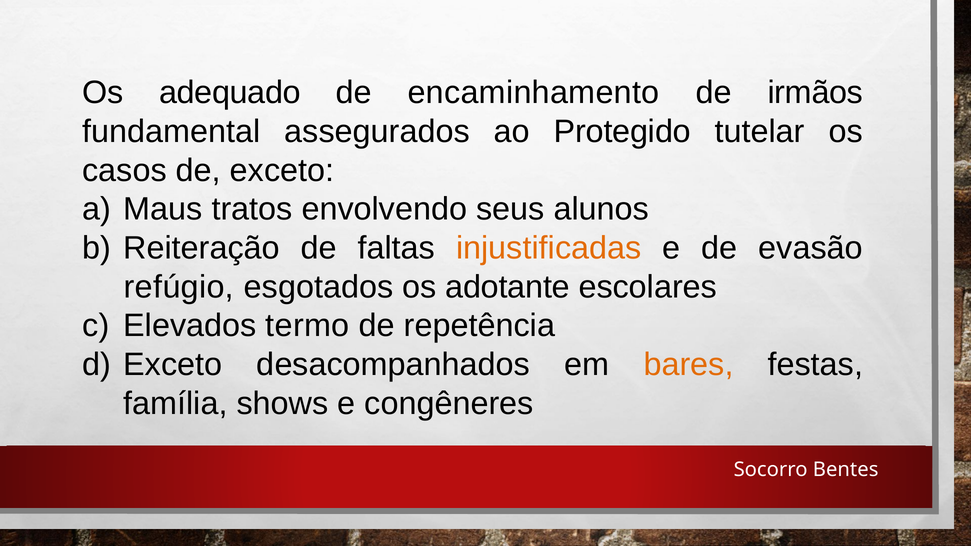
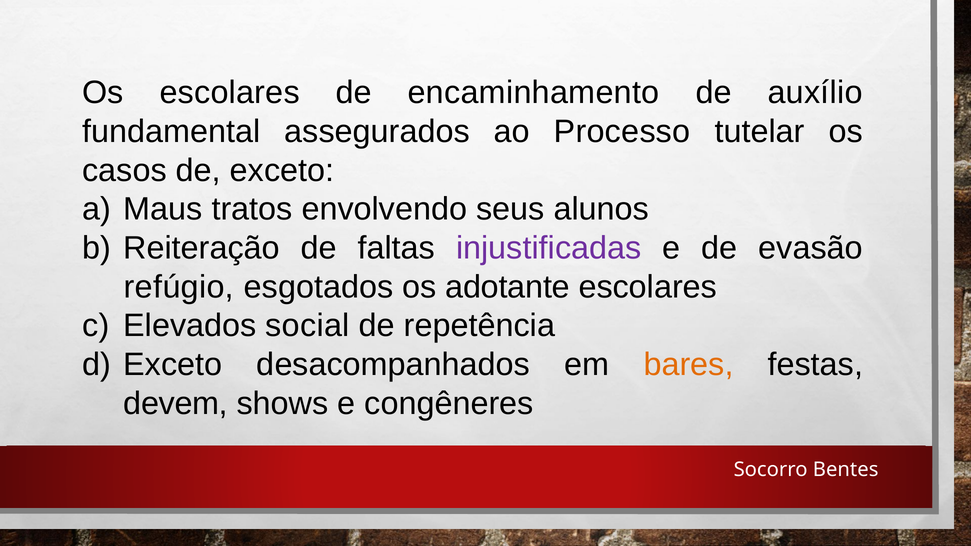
Os adequado: adequado -> escolares
irmãos: irmãos -> auxílio
Protegido: Protegido -> Processo
injustificadas colour: orange -> purple
termo: termo -> social
família: família -> devem
